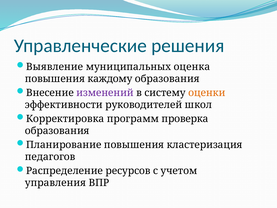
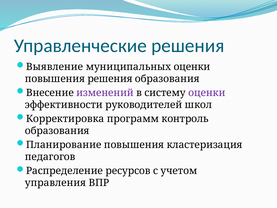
муниципальных оценка: оценка -> оценки
повышения каждому: каждому -> решения
оценки at (207, 93) colour: orange -> purple
проверка: проверка -> контроль
